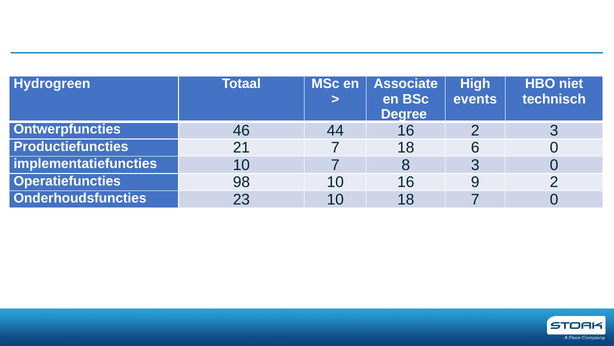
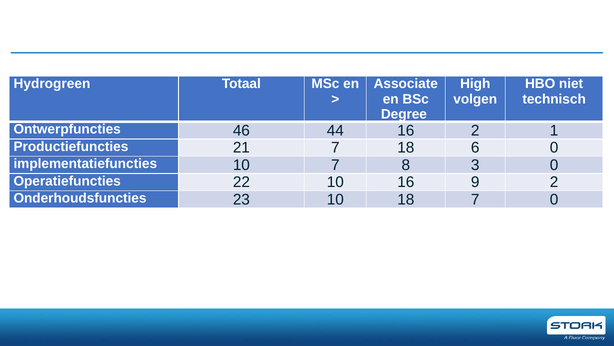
events: events -> volgen
2 3: 3 -> 1
98: 98 -> 22
